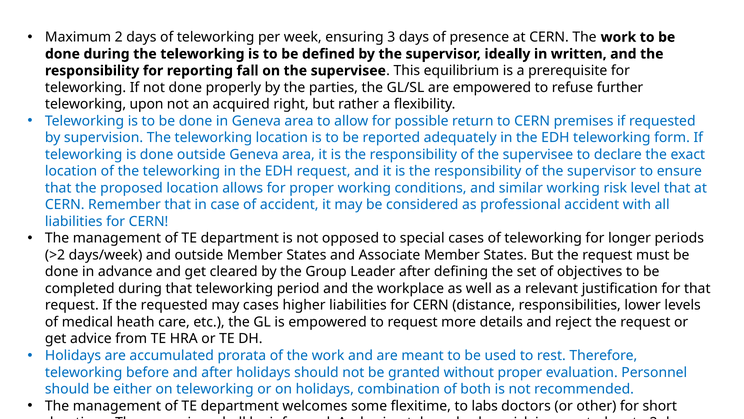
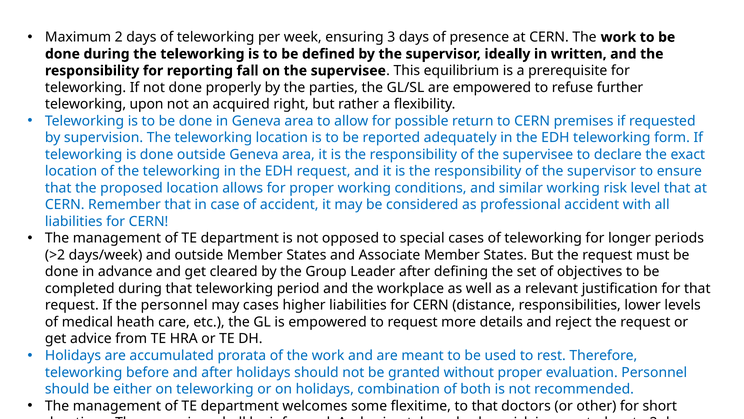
the requested: requested -> personnel
to labs: labs -> that
